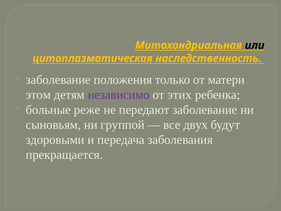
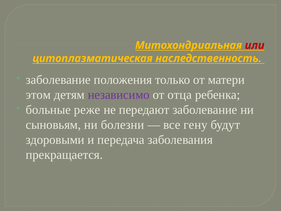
или colour: black -> red
этих: этих -> отца
группой: группой -> болезни
двух: двух -> гену
